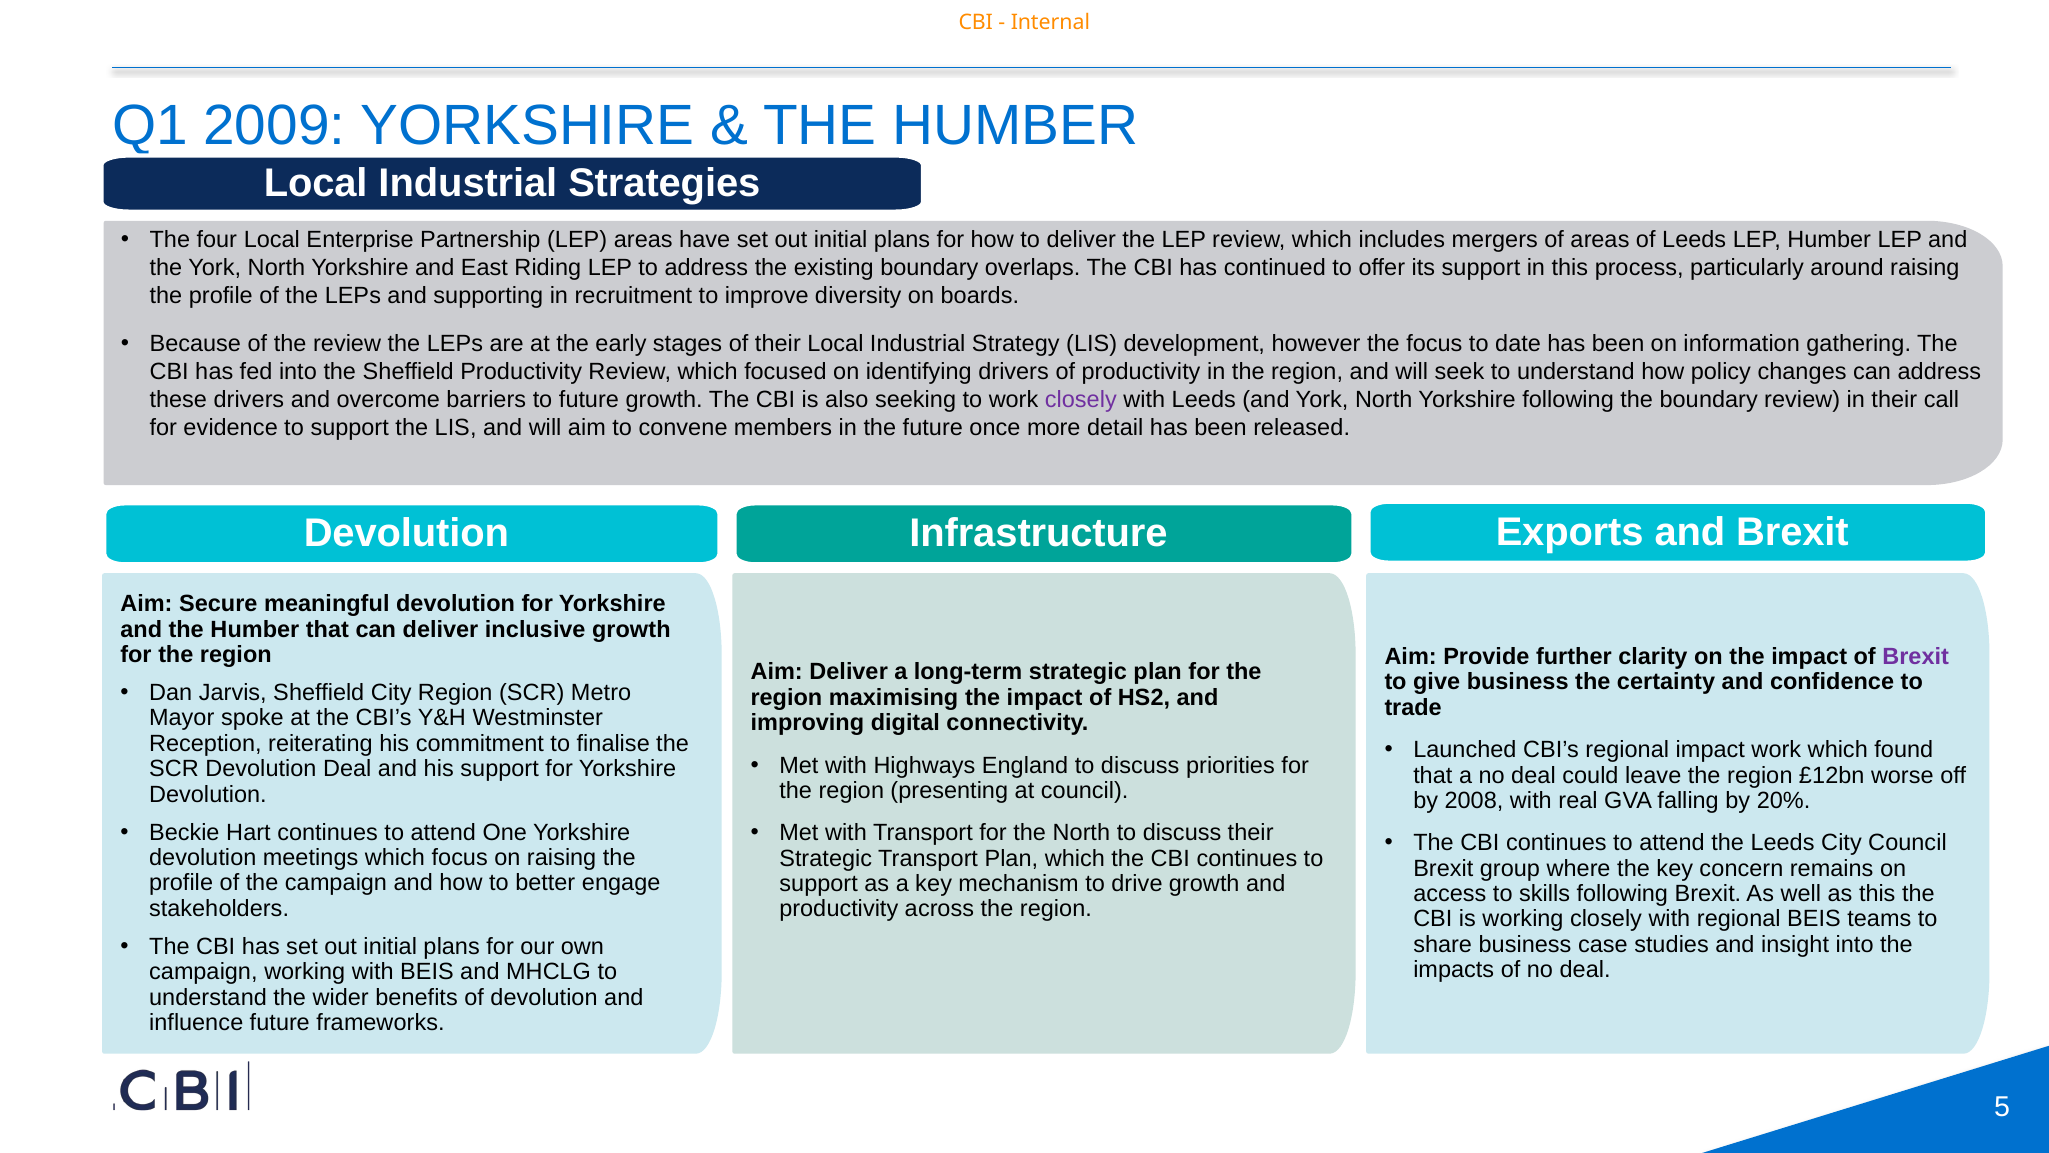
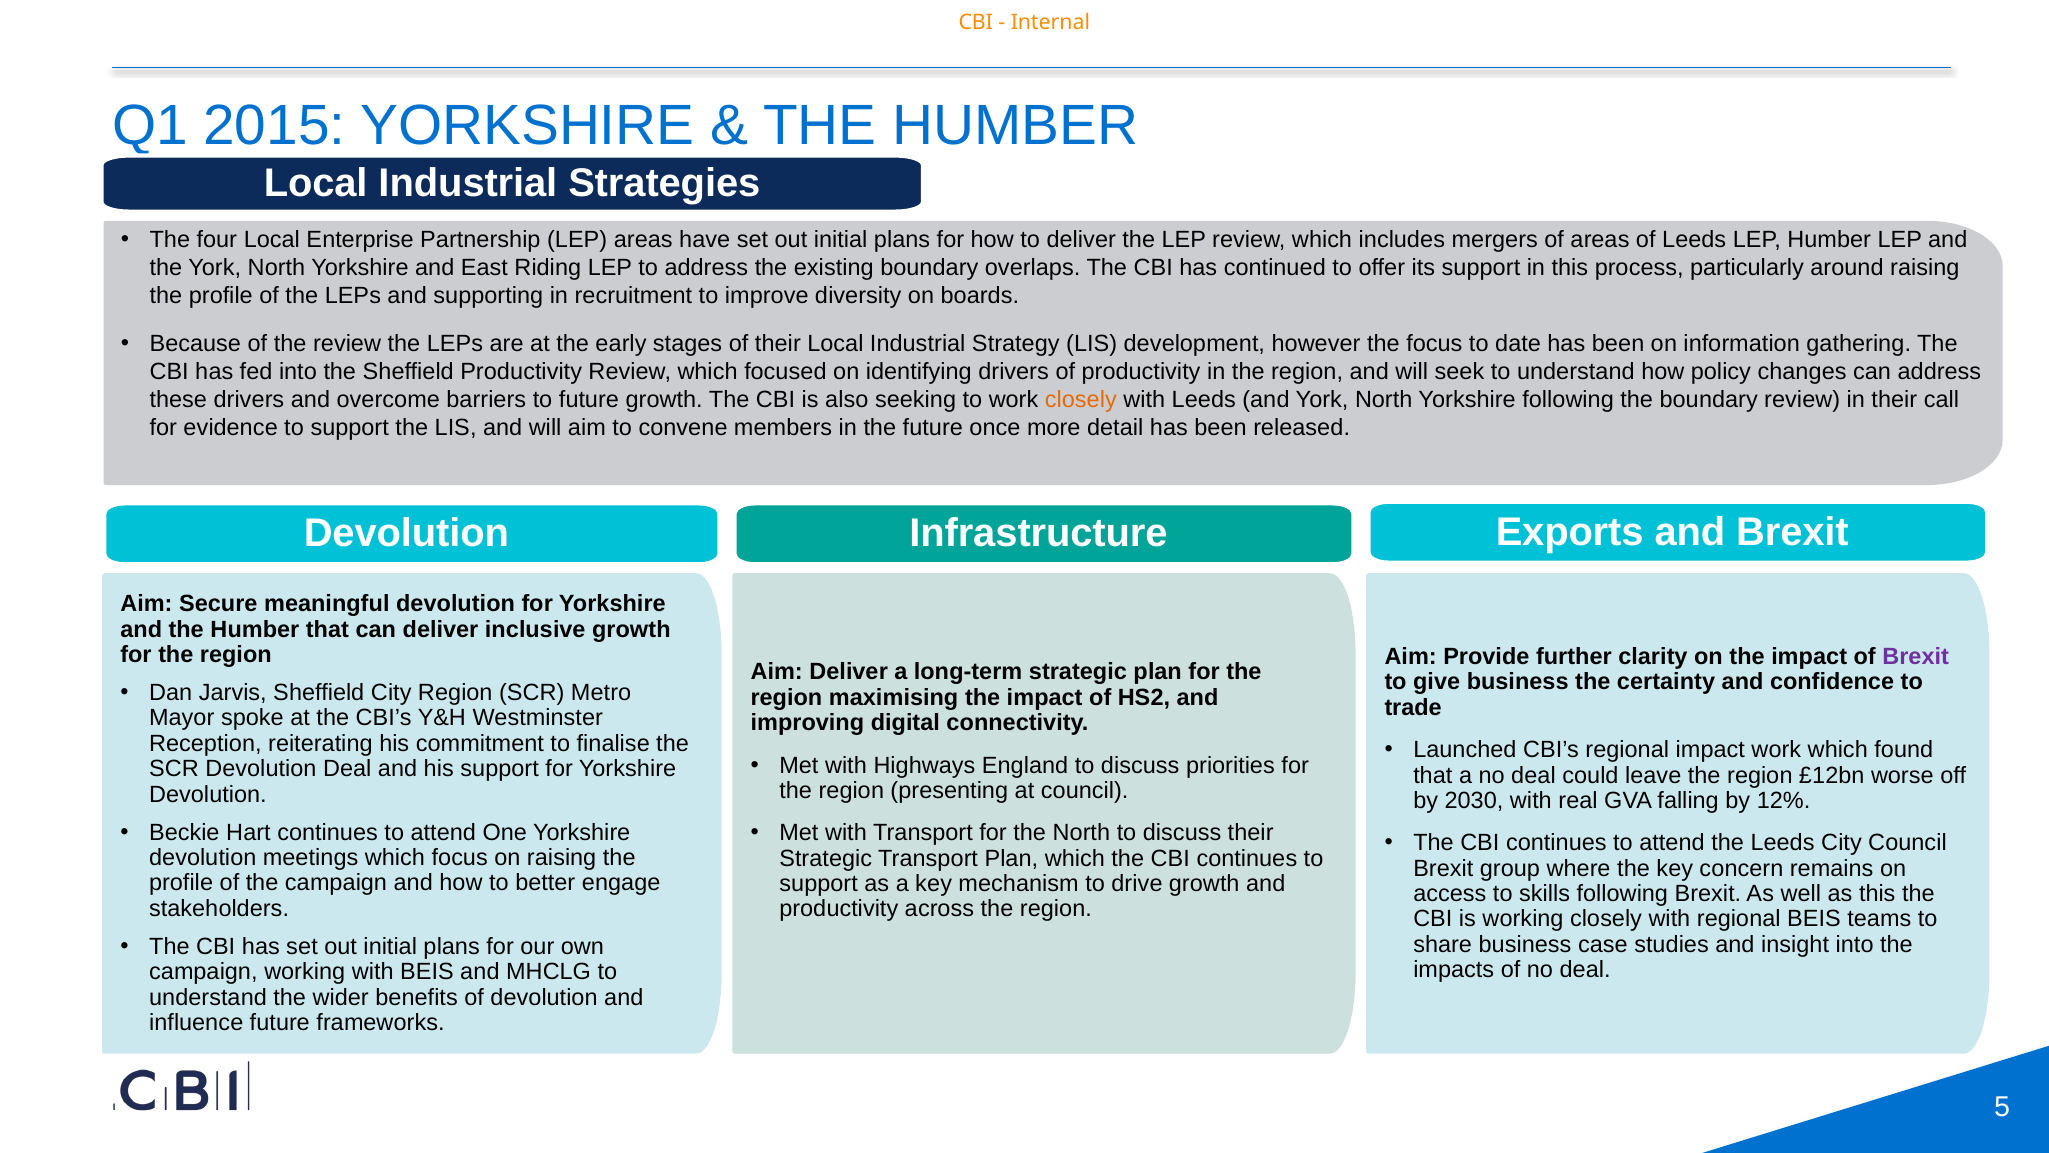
2009: 2009 -> 2015
closely at (1081, 400) colour: purple -> orange
2008: 2008 -> 2030
20%: 20% -> 12%
